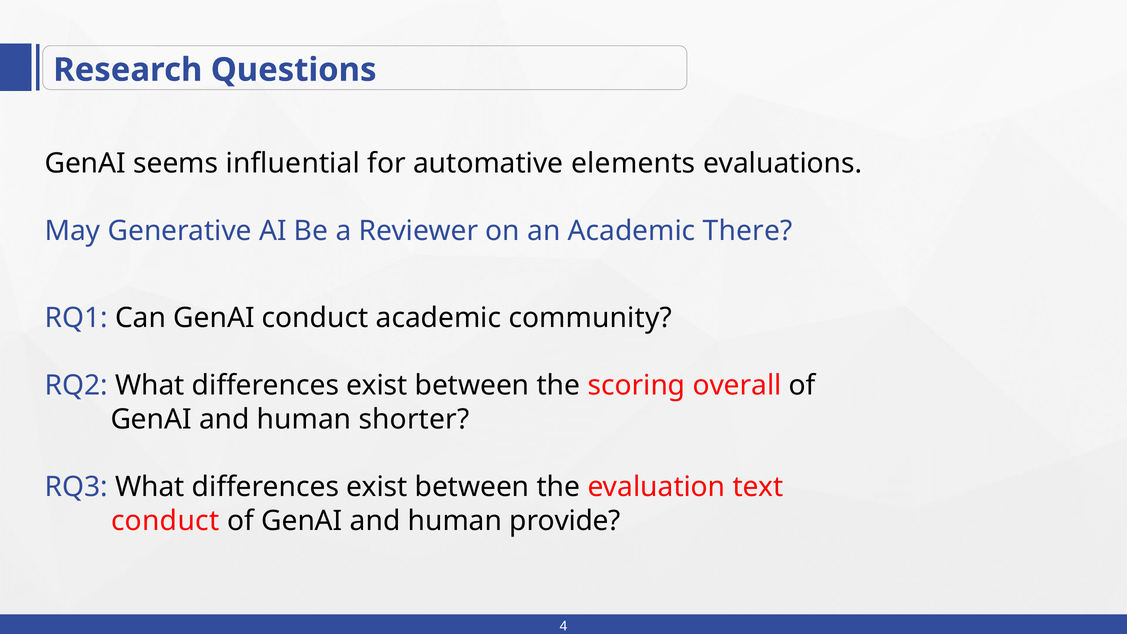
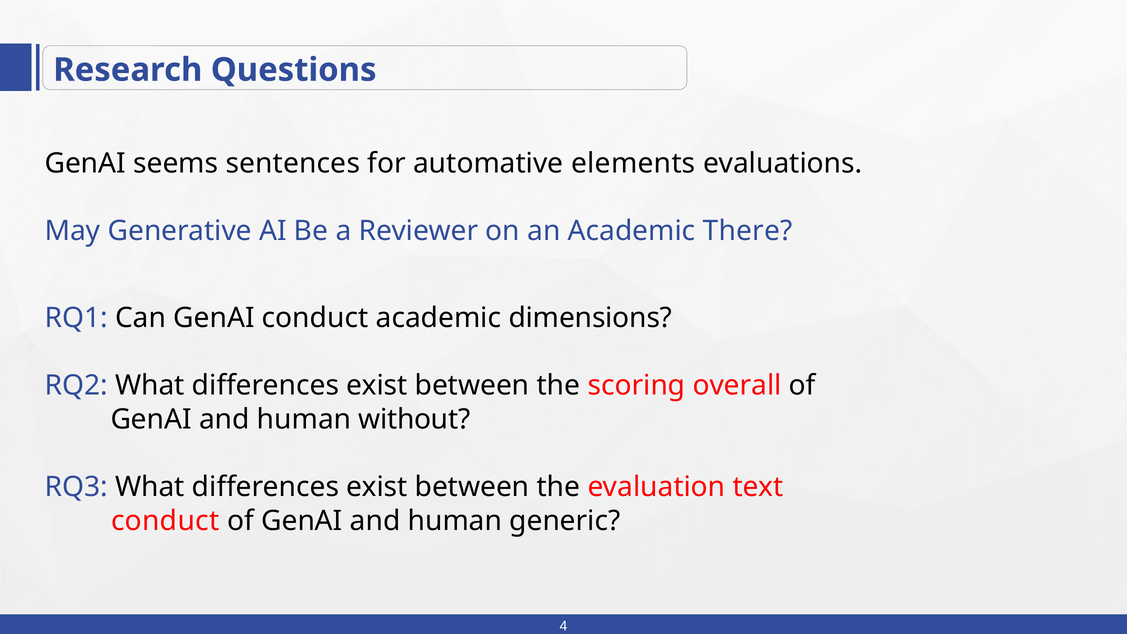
influential: influential -> sentences
community: community -> dimensions
shorter: shorter -> without
provide: provide -> generic
